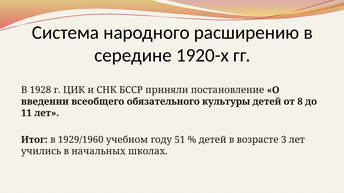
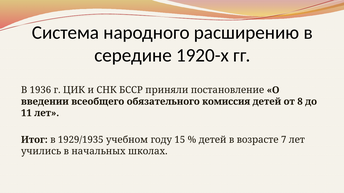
1928: 1928 -> 1936
культуры: культуры -> комиссия
1929/1960: 1929/1960 -> 1929/1935
51: 51 -> 15
3: 3 -> 7
